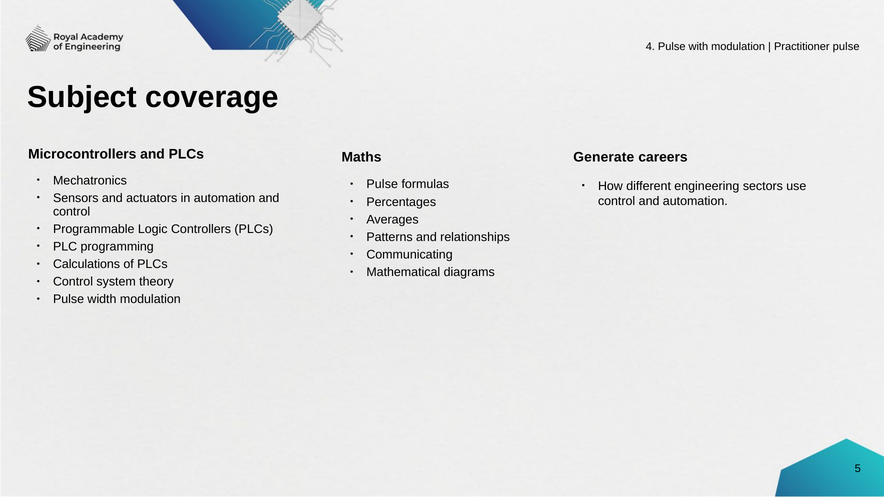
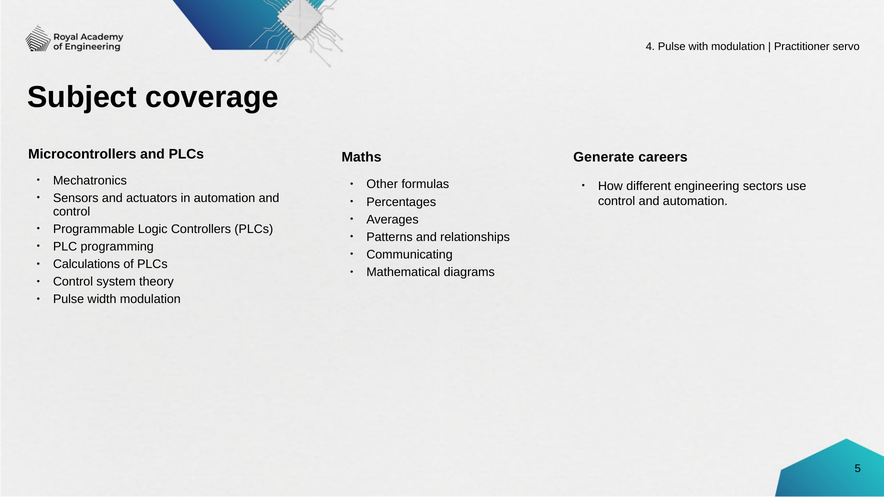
Practitioner pulse: pulse -> servo
Pulse at (382, 184): Pulse -> Other
